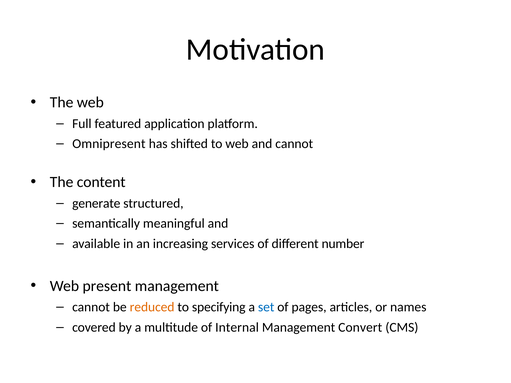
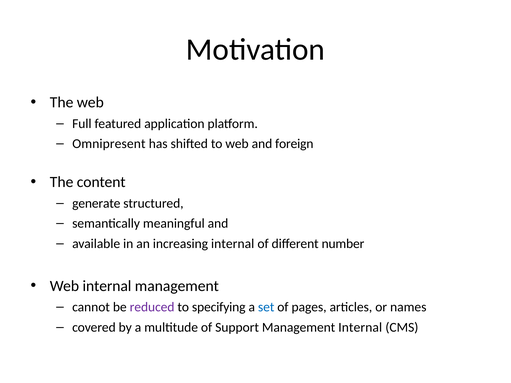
and cannot: cannot -> foreign
increasing services: services -> internal
Web present: present -> internal
reduced colour: orange -> purple
Internal: Internal -> Support
Management Convert: Convert -> Internal
